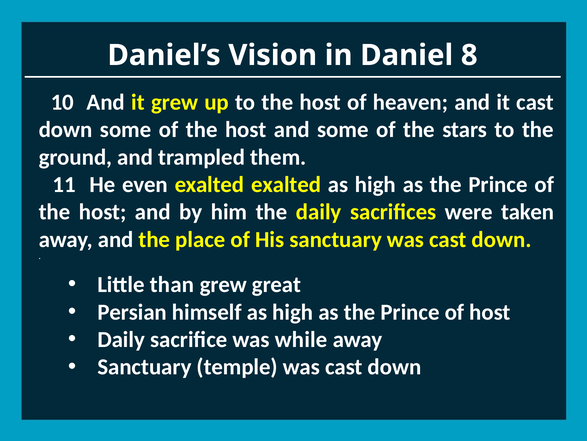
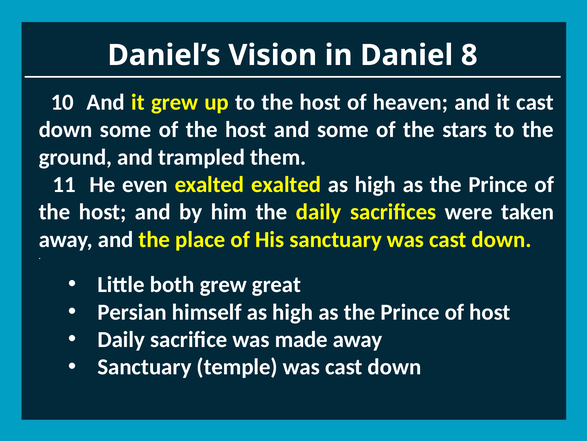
than: than -> both
while: while -> made
